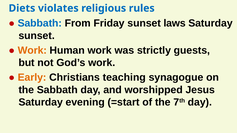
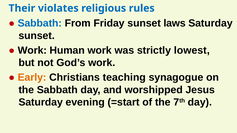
Diets: Diets -> Their
Work at (32, 50) colour: orange -> black
guests: guests -> lowest
